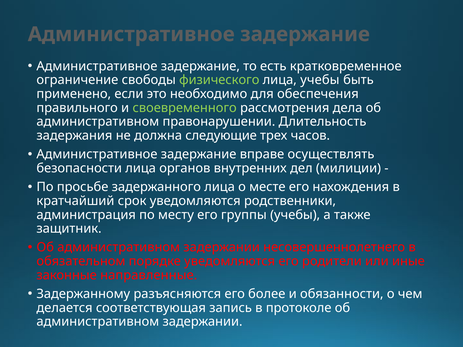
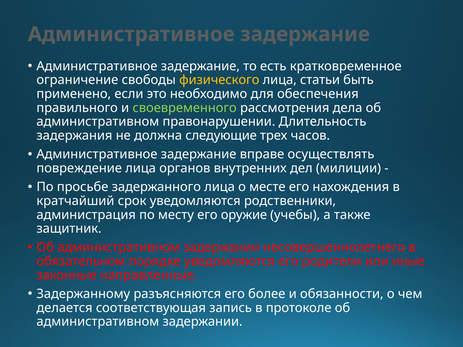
физического colour: light green -> yellow
лица учебы: учебы -> статьи
безопасности: безопасности -> повреждение
группы: группы -> оружие
